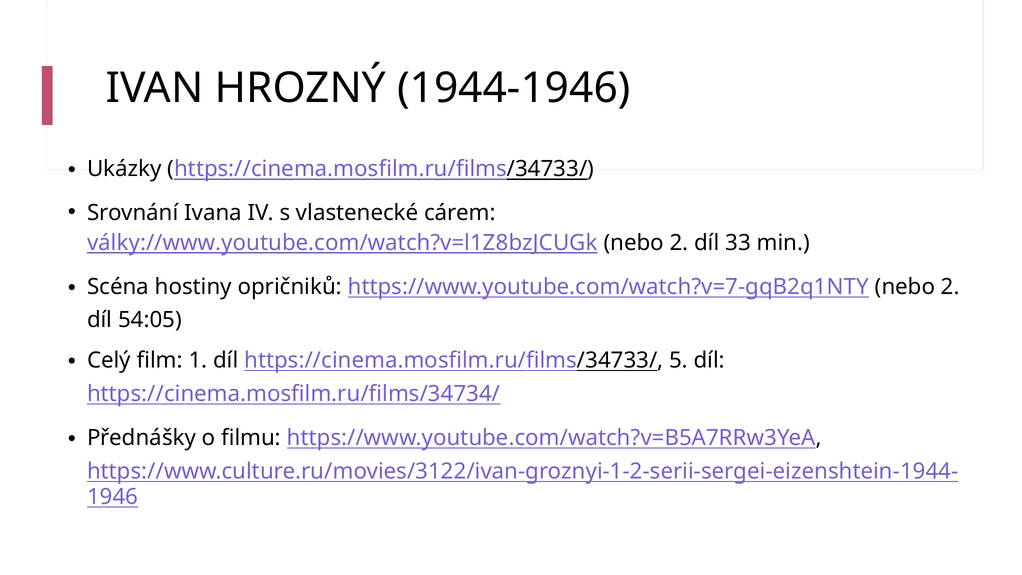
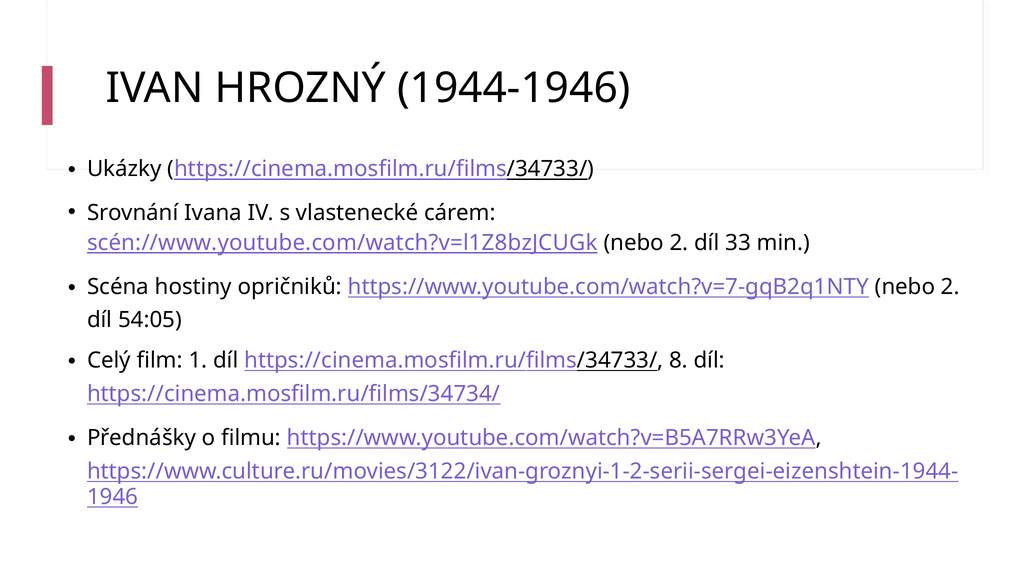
války://www.youtube.com/watch?v=l1Z8bzJCUGk: války://www.youtube.com/watch?v=l1Z8bzJCUGk -> scén://www.youtube.com/watch?v=l1Z8bzJCUGk
5: 5 -> 8
